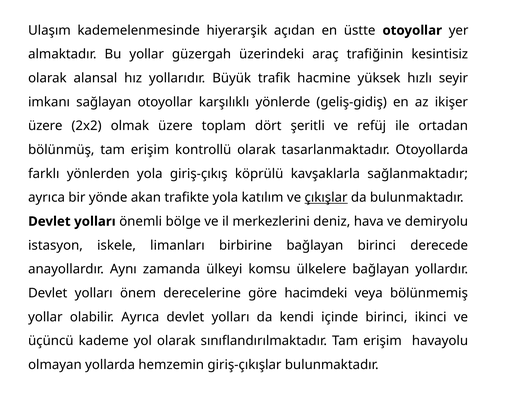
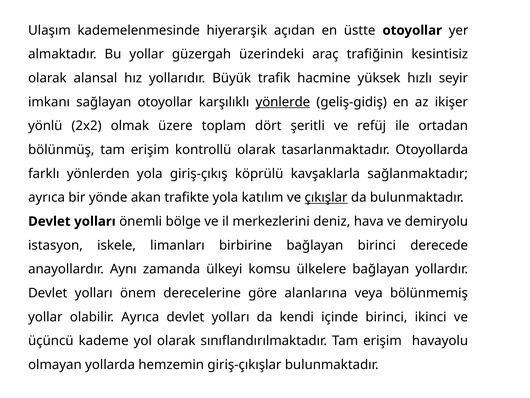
yönlerde underline: none -> present
üzere at (45, 126): üzere -> yönlü
hacimdeki: hacimdeki -> alanlarına
